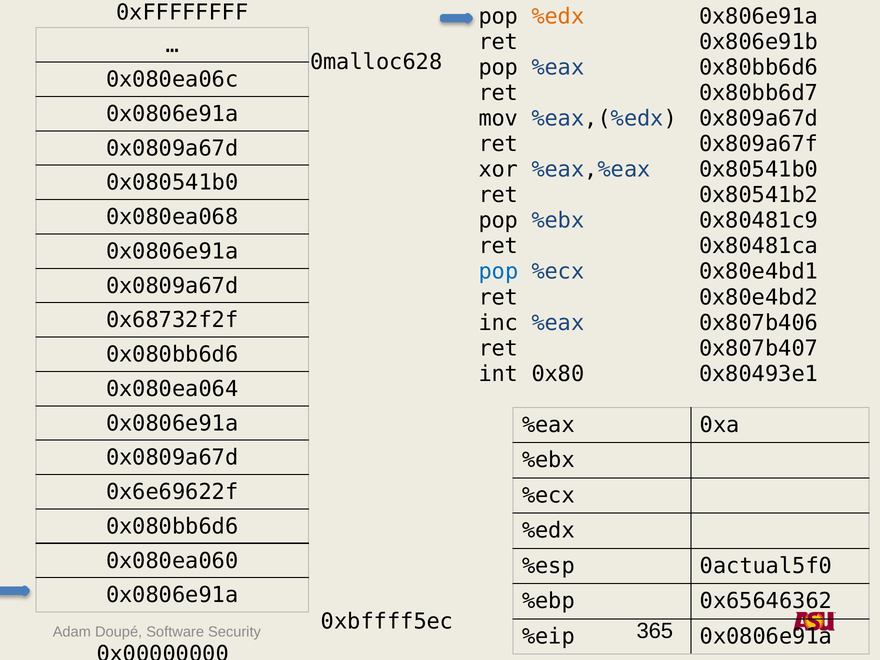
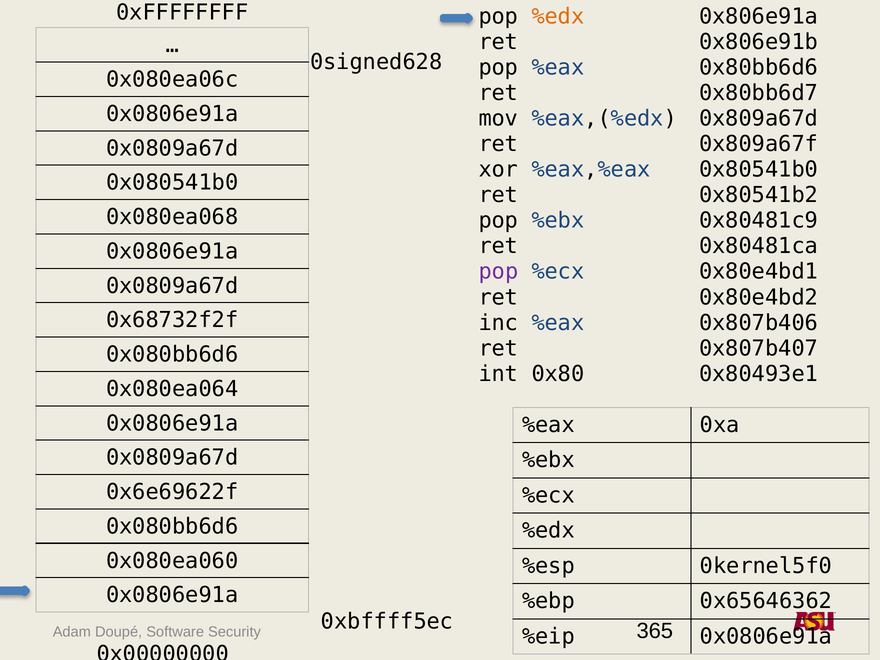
0malloc628: 0malloc628 -> 0signed628
pop at (498, 272) colour: blue -> purple
0actual5f0: 0actual5f0 -> 0kernel5f0
